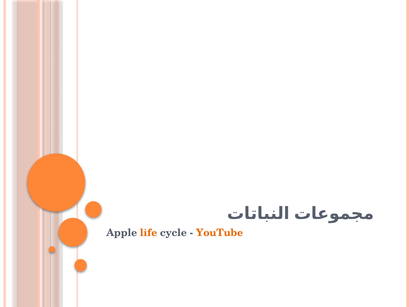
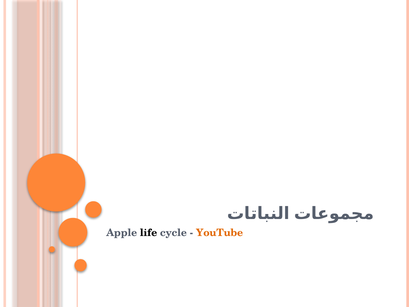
life colour: orange -> black
